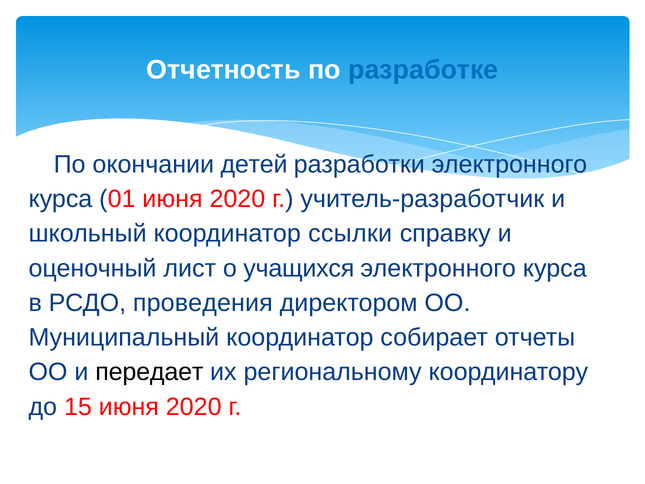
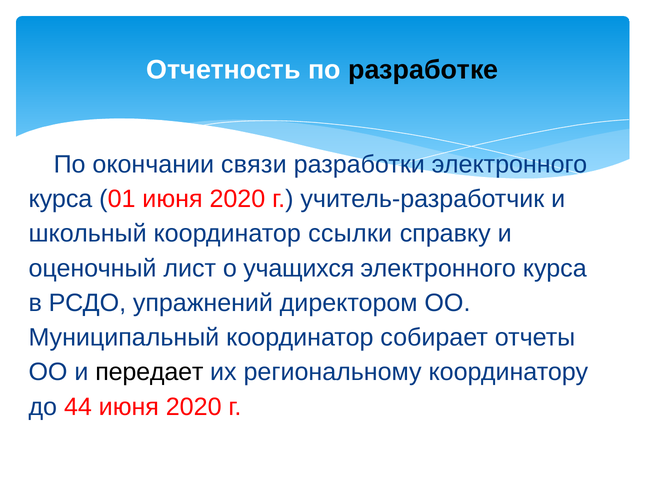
разработке colour: blue -> black
детей: детей -> связи
проведения: проведения -> упражнений
15: 15 -> 44
